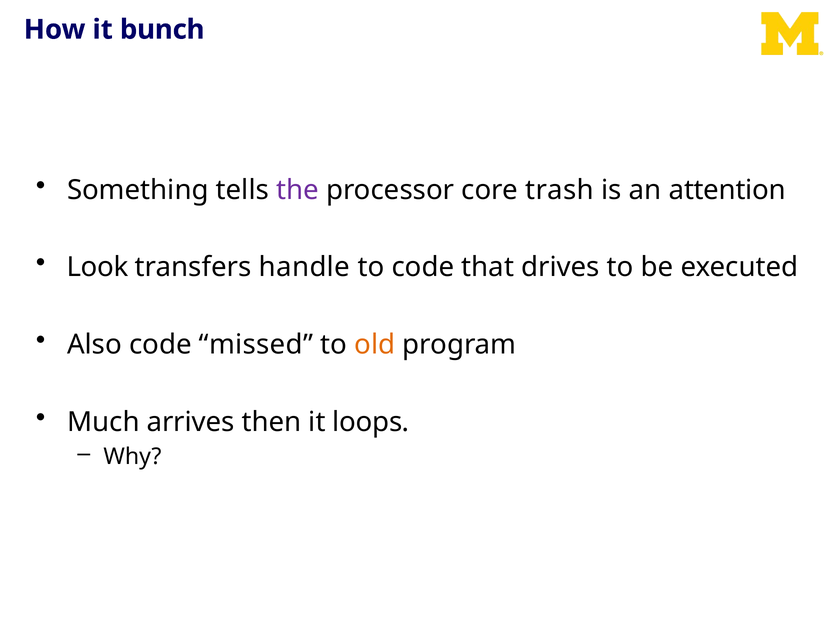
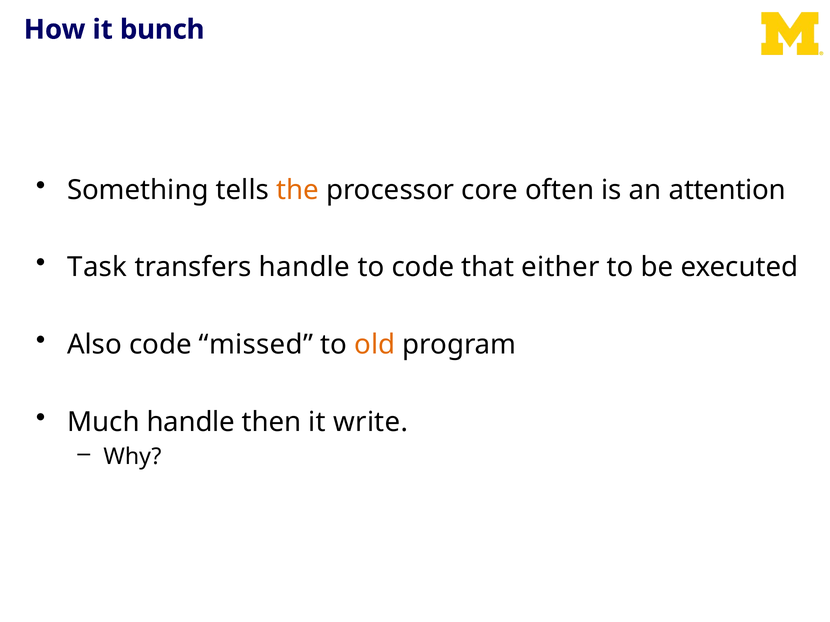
the colour: purple -> orange
trash: trash -> often
Look: Look -> Task
drives: drives -> either
Much arrives: arrives -> handle
loops: loops -> write
